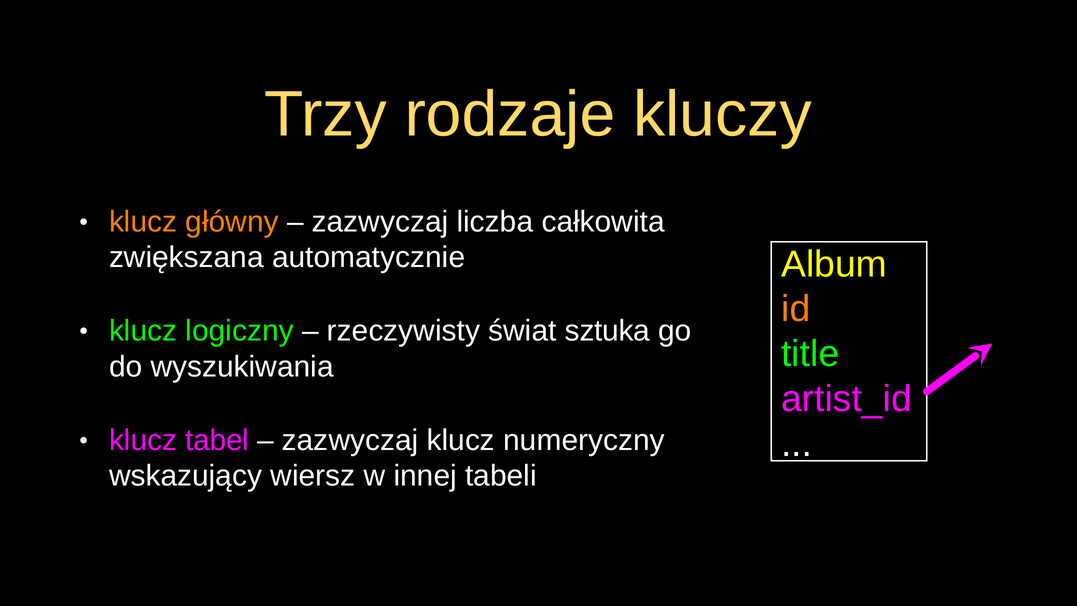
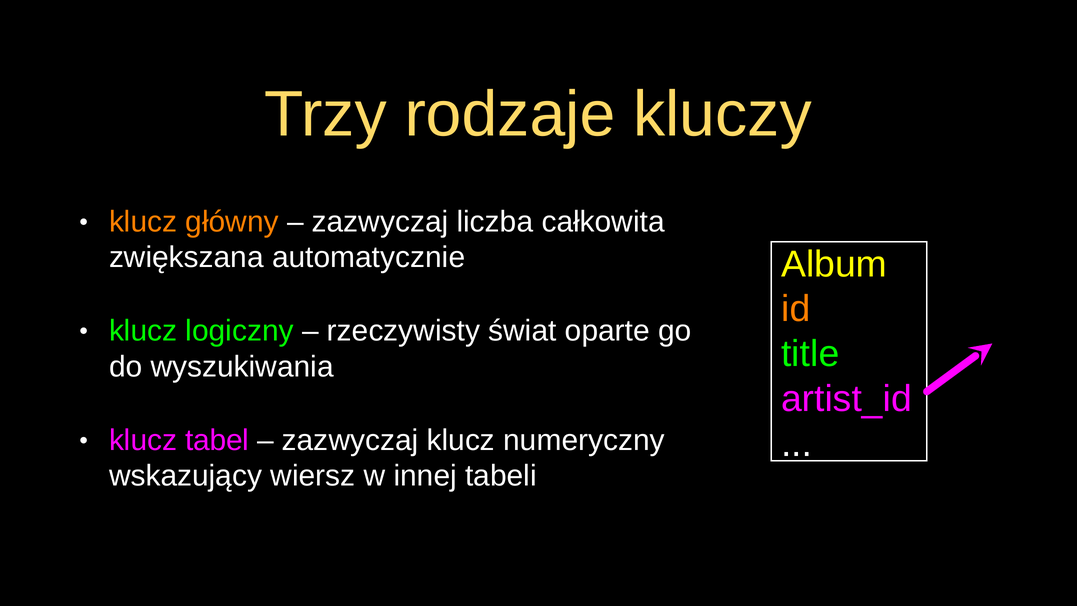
sztuka: sztuka -> oparte
